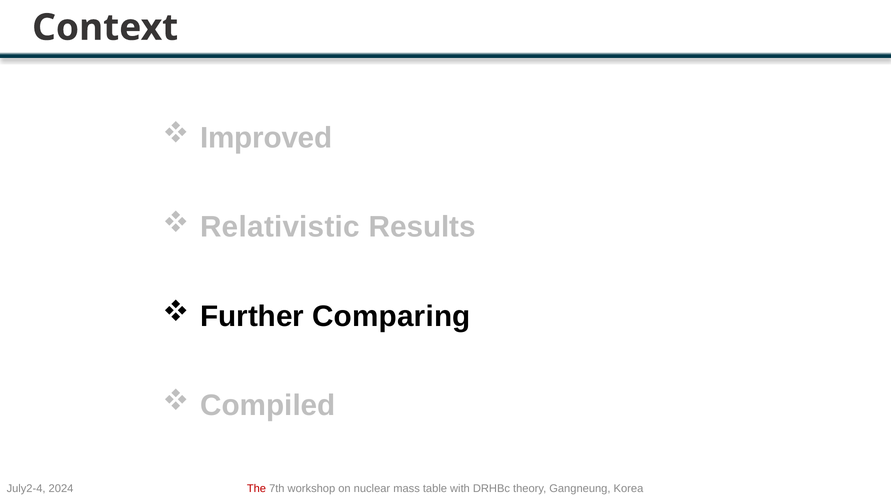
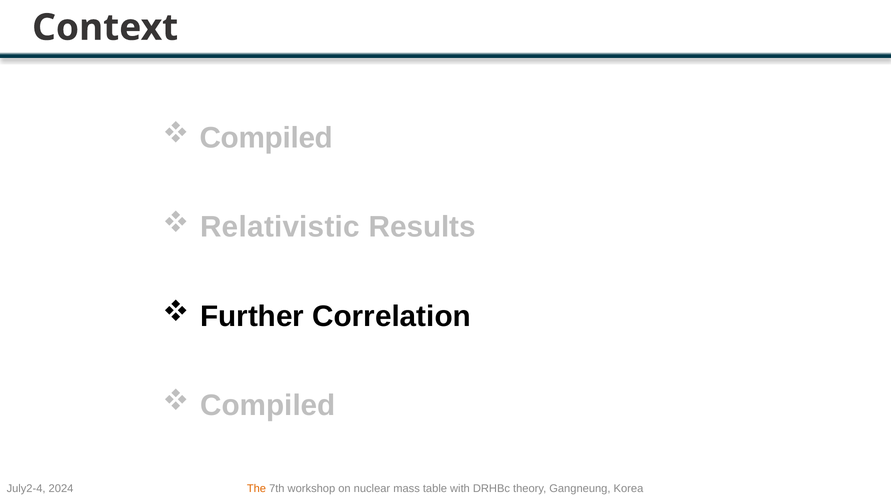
Improved at (266, 138): Improved -> Compiled
Comparing: Comparing -> Correlation
The colour: red -> orange
